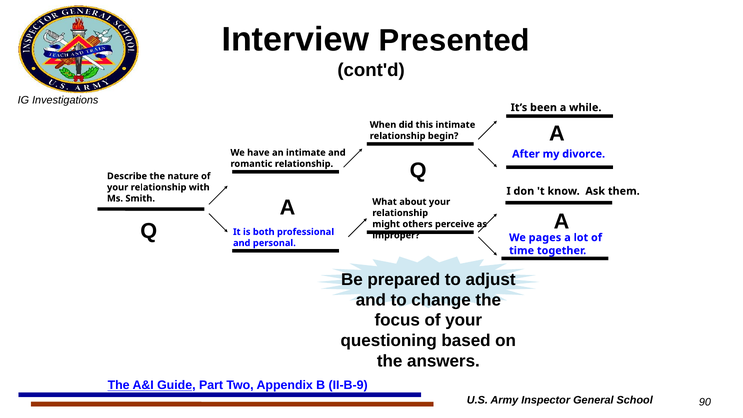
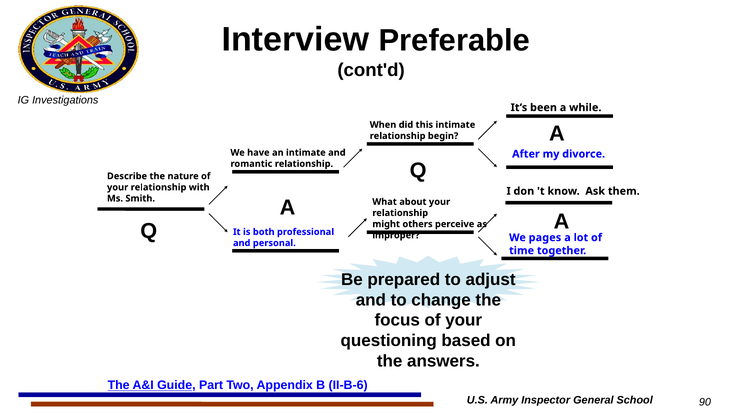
Presented: Presented -> Preferable
II-B-9: II-B-9 -> II-B-6
